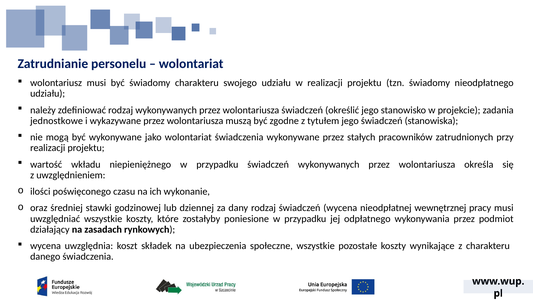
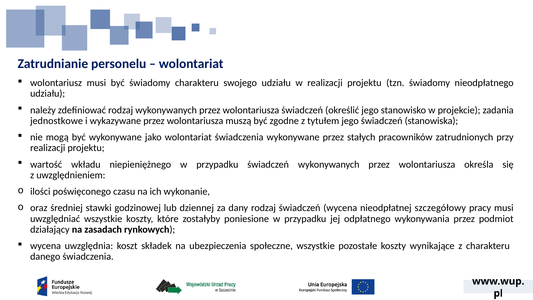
wewnętrznej: wewnętrznej -> szczegółowy
